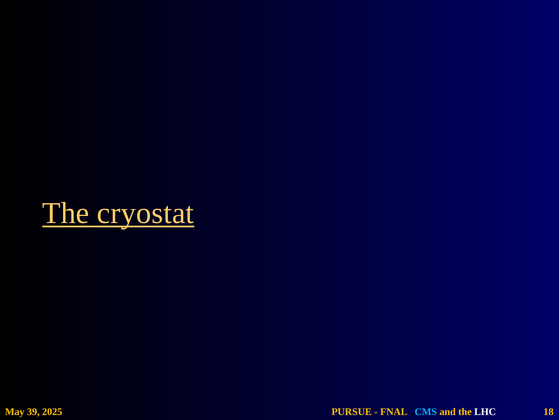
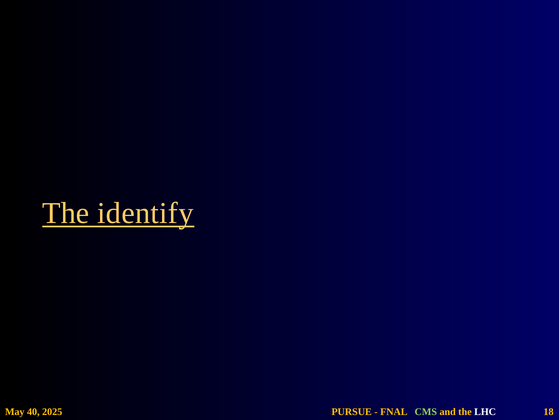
cryostat: cryostat -> identify
39: 39 -> 40
CMS colour: light blue -> light green
